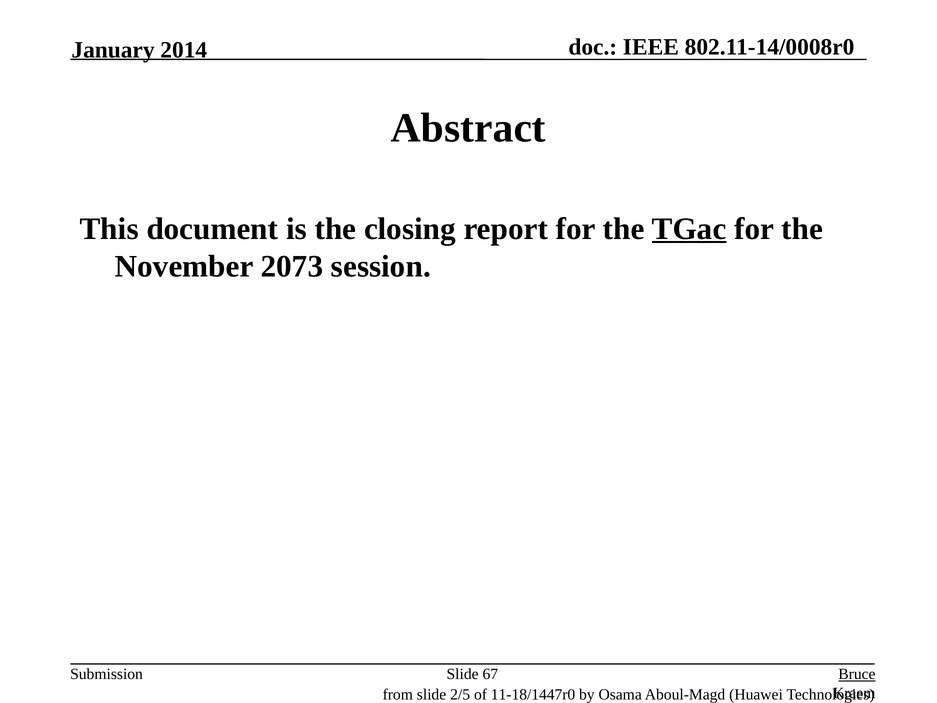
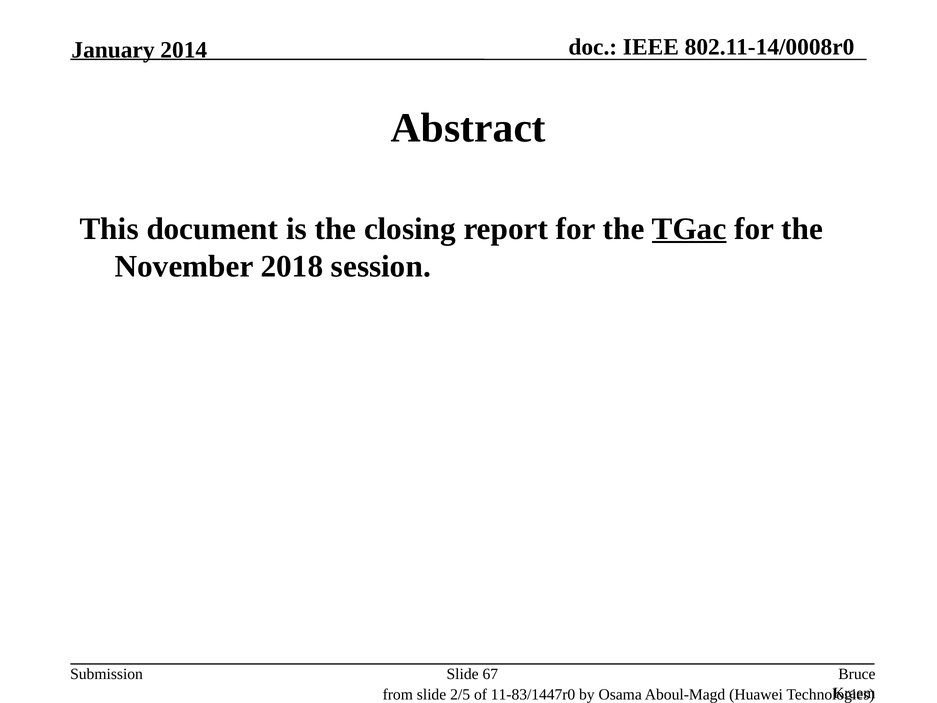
2073: 2073 -> 2018
Bruce underline: present -> none
11-18/1447r0: 11-18/1447r0 -> 11-83/1447r0
